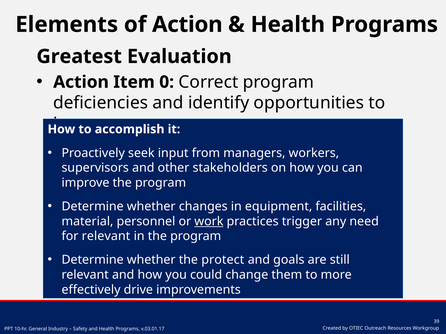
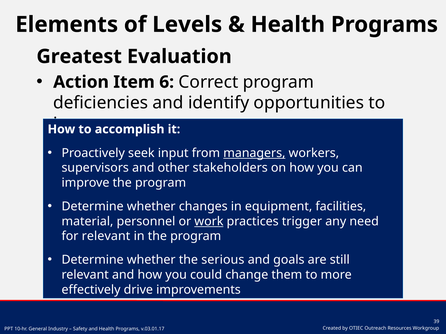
of Action: Action -> Levels
0: 0 -> 6
managers underline: none -> present
protect: protect -> serious
